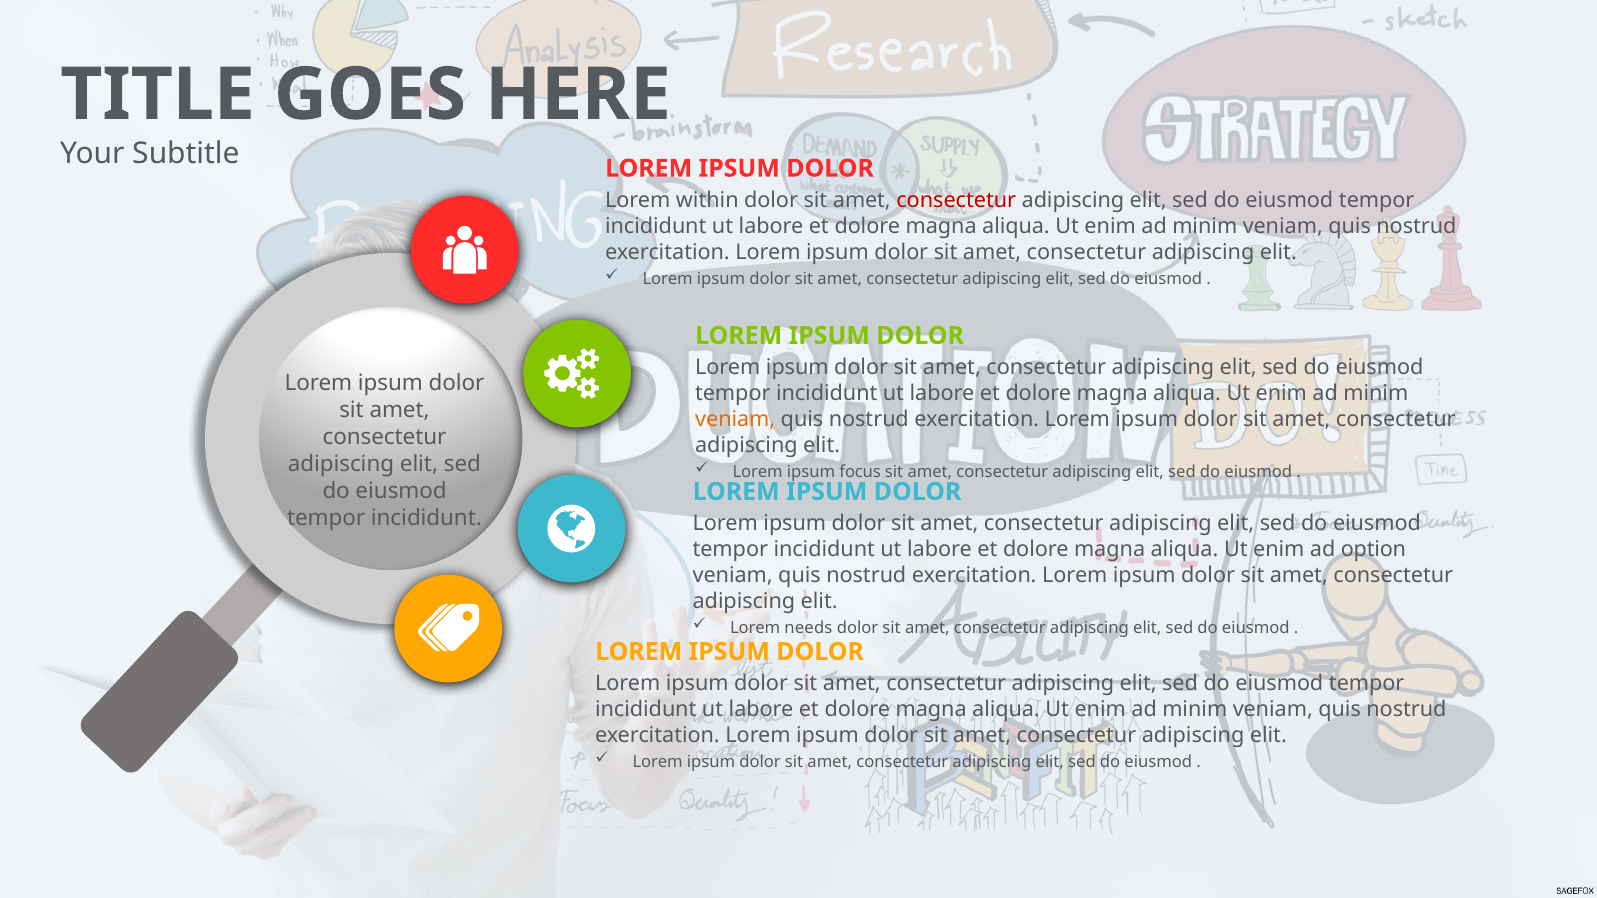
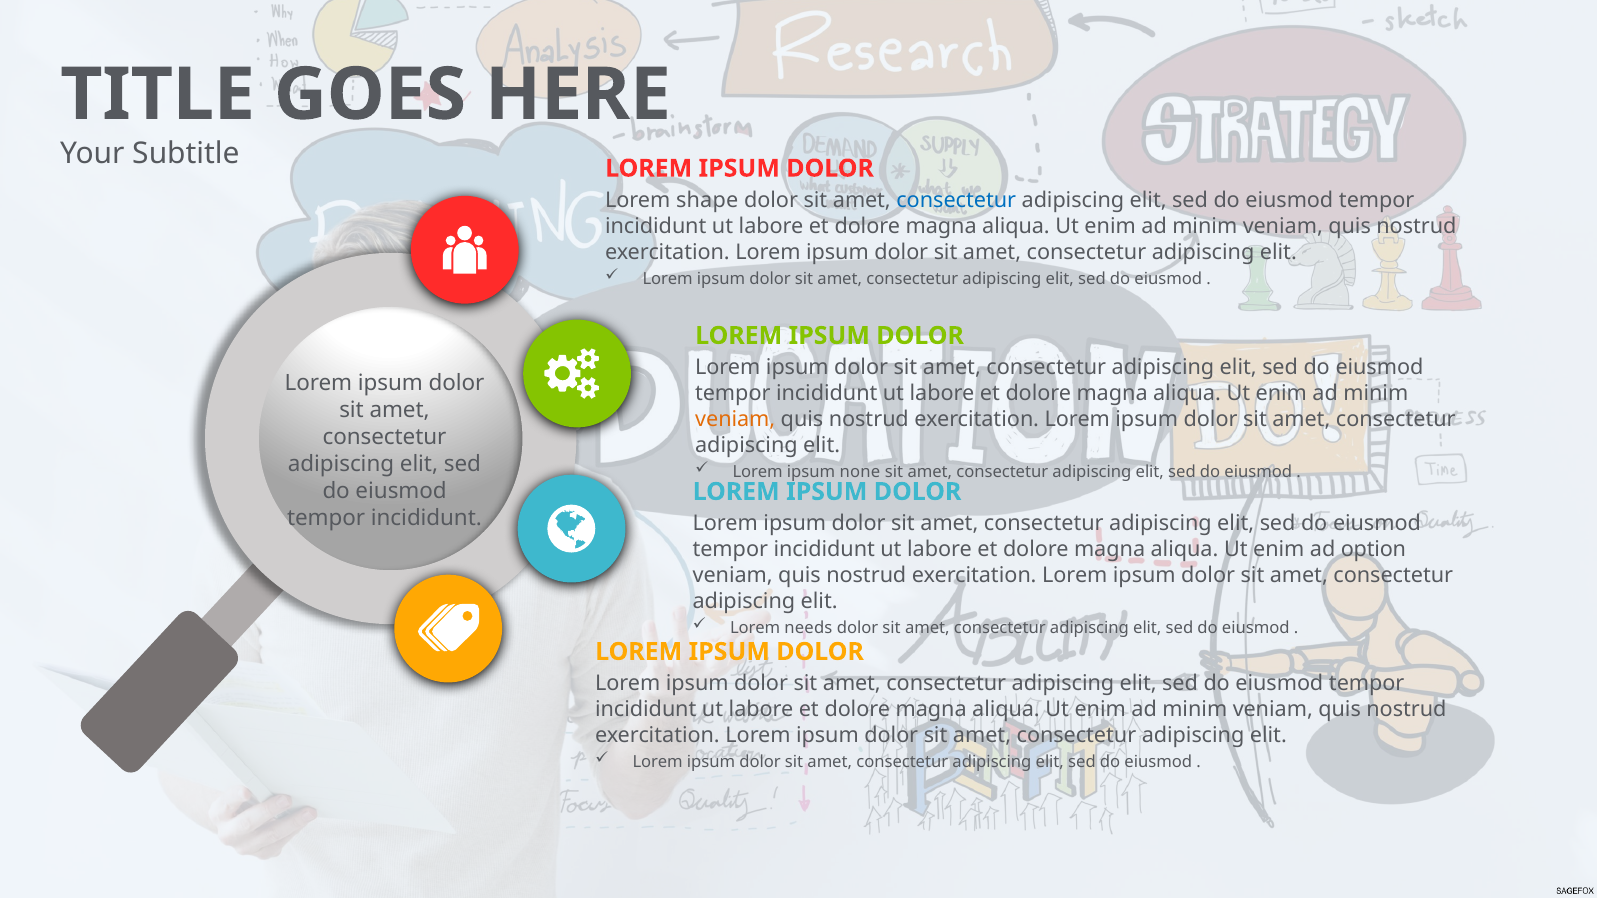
within: within -> shape
consectetur at (956, 200) colour: red -> blue
focus: focus -> none
